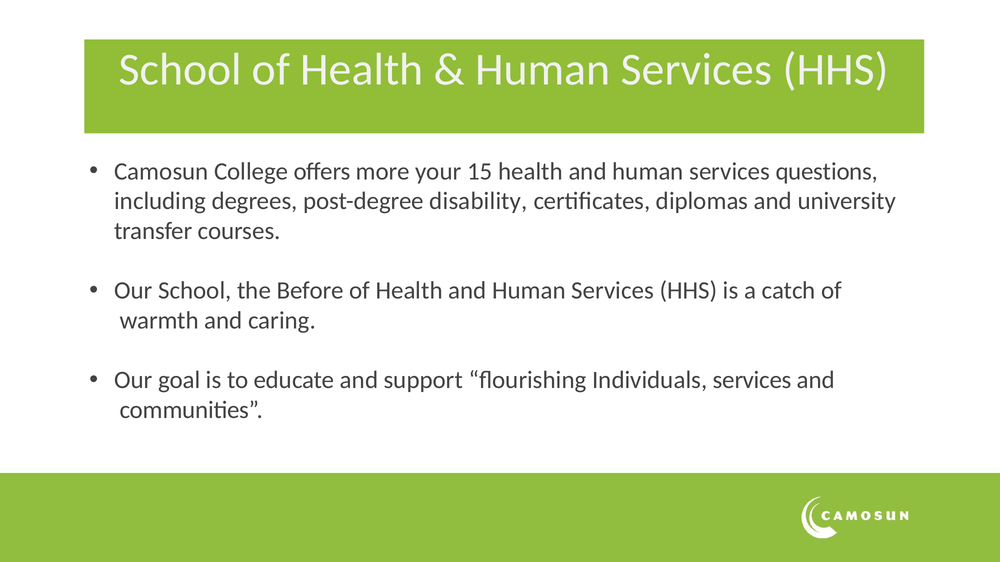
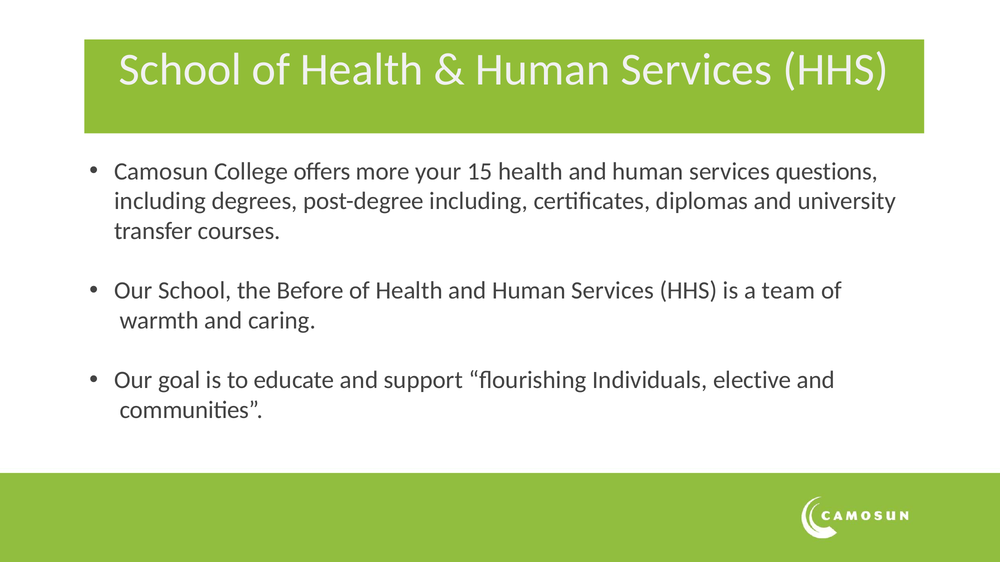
post-degree disability: disability -> including
catch: catch -> team
Individuals services: services -> elective
